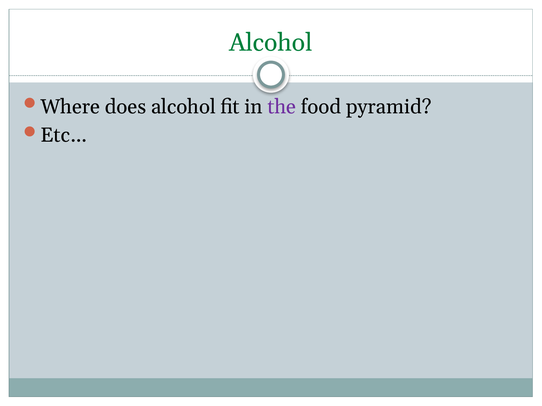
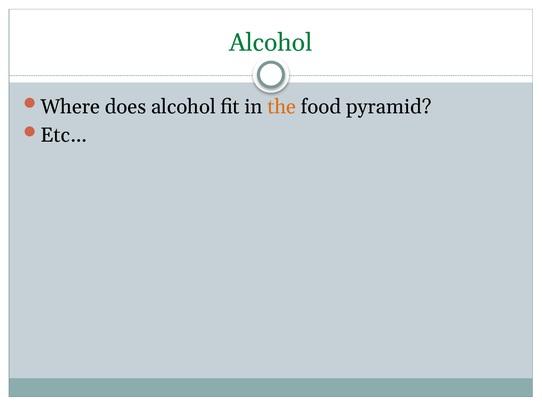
the colour: purple -> orange
